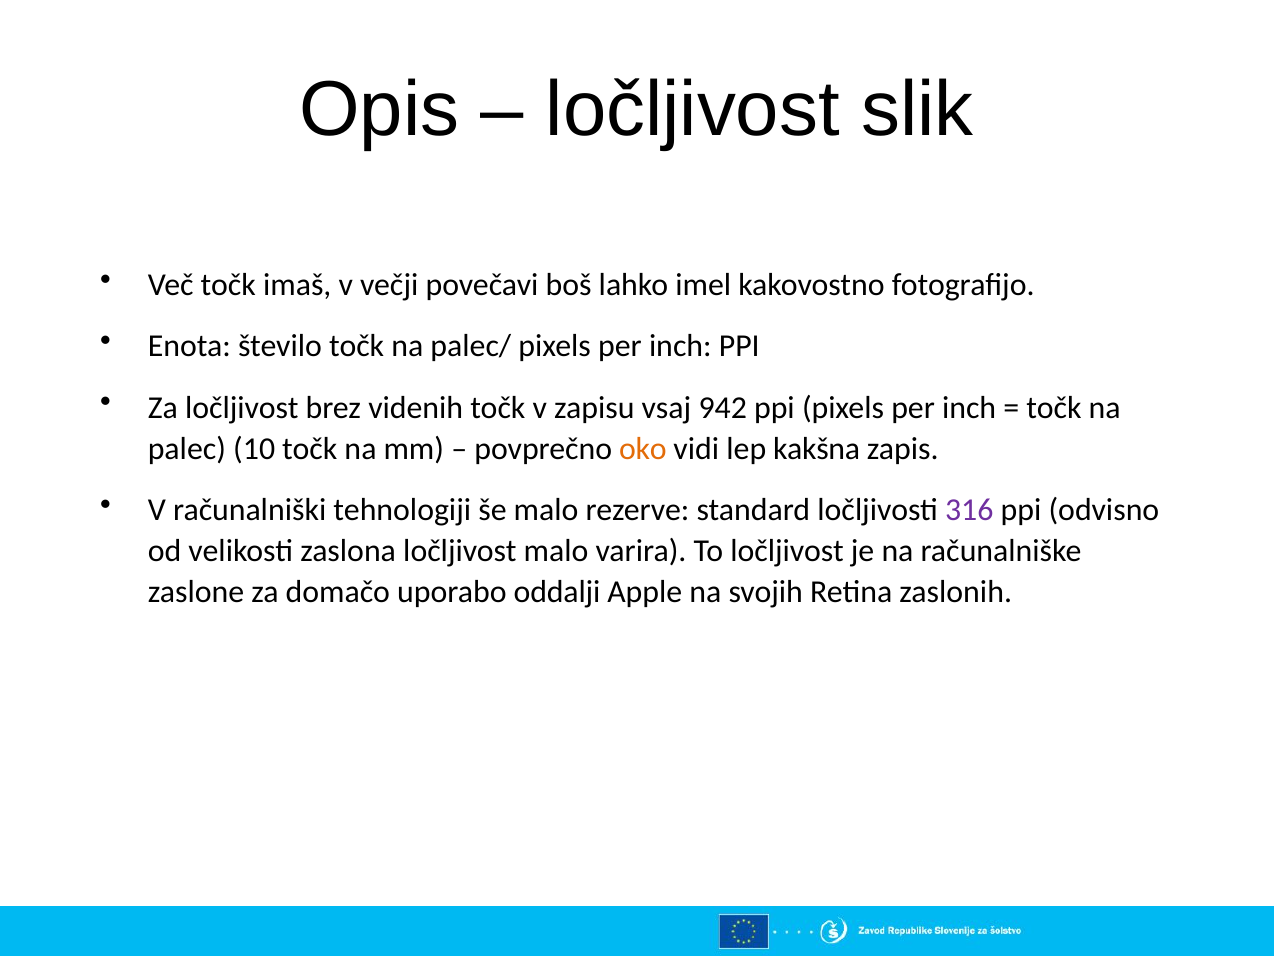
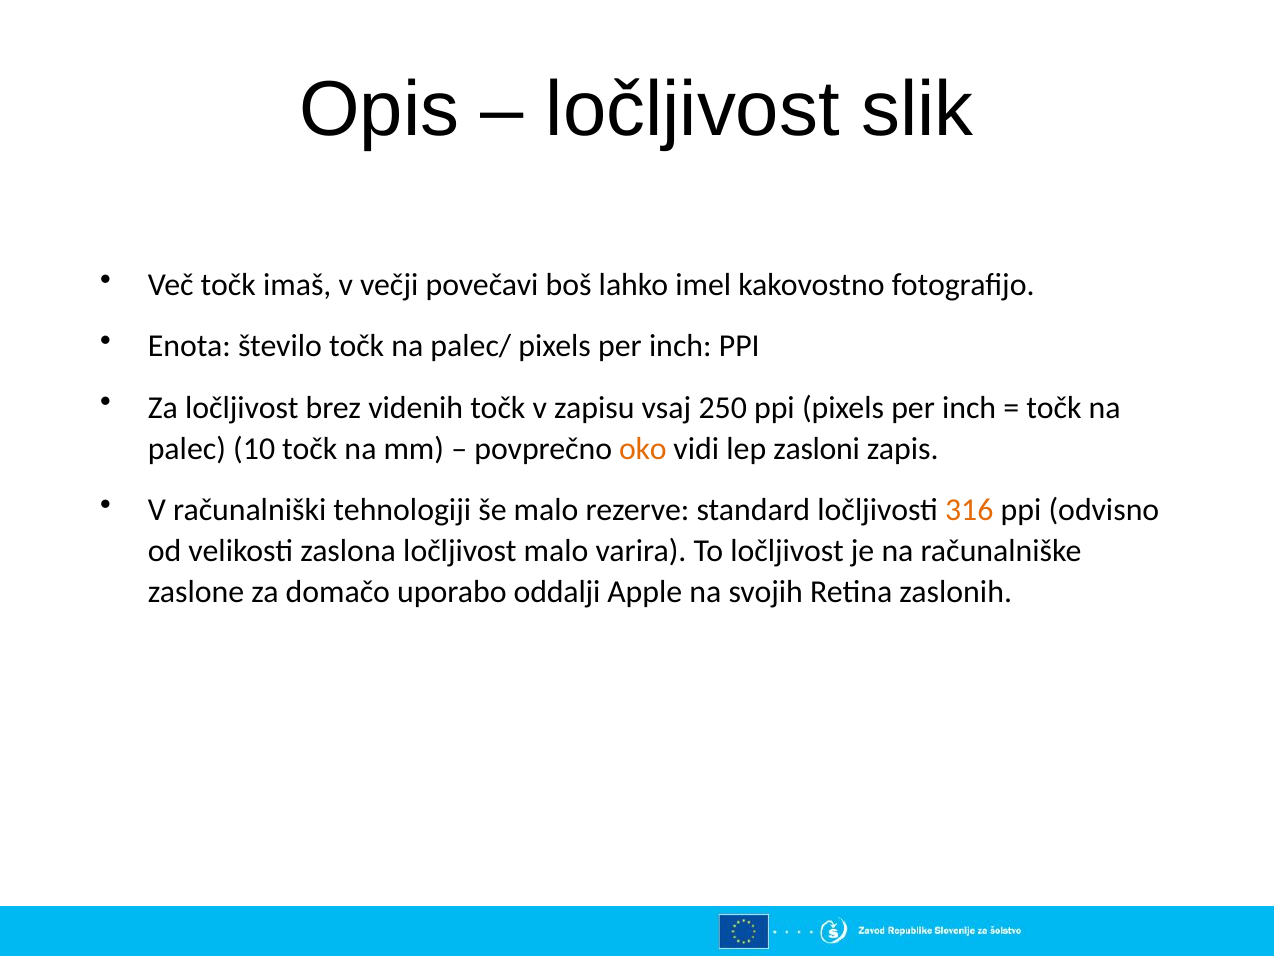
942: 942 -> 250
kakšna: kakšna -> zasloni
316 colour: purple -> orange
